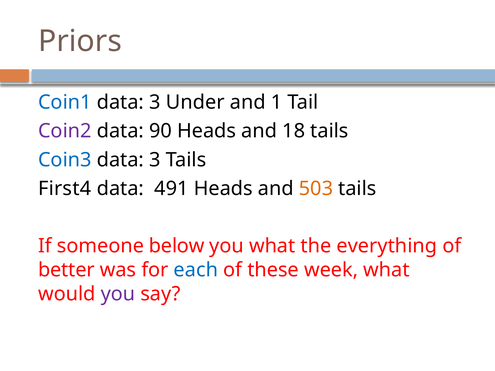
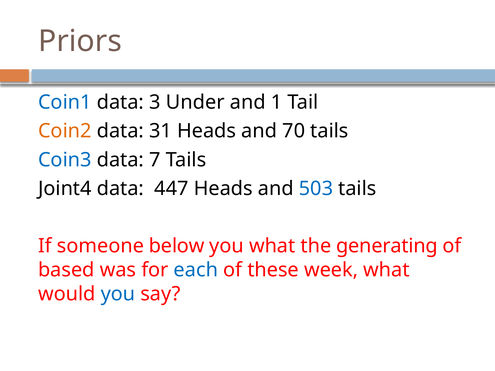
Coin2 colour: purple -> orange
90: 90 -> 31
18: 18 -> 70
3 at (155, 160): 3 -> 7
First4: First4 -> Joint4
491: 491 -> 447
503 colour: orange -> blue
everything: everything -> generating
better: better -> based
you at (118, 294) colour: purple -> blue
